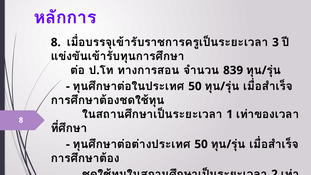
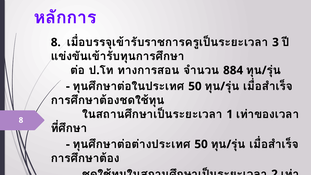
839: 839 -> 884
